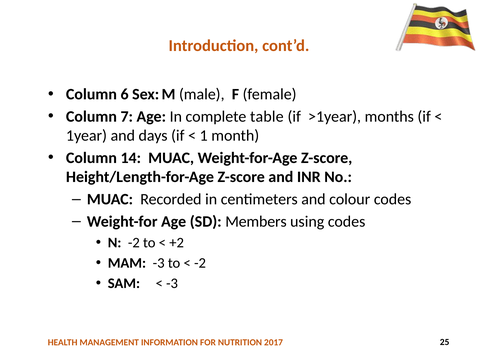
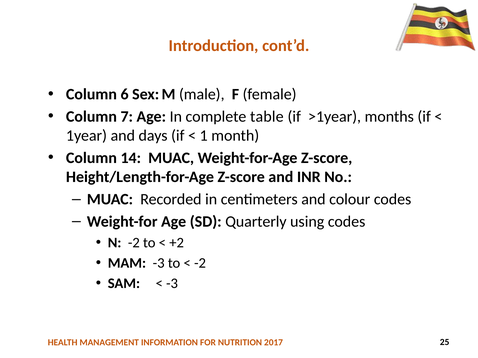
Members: Members -> Quarterly
